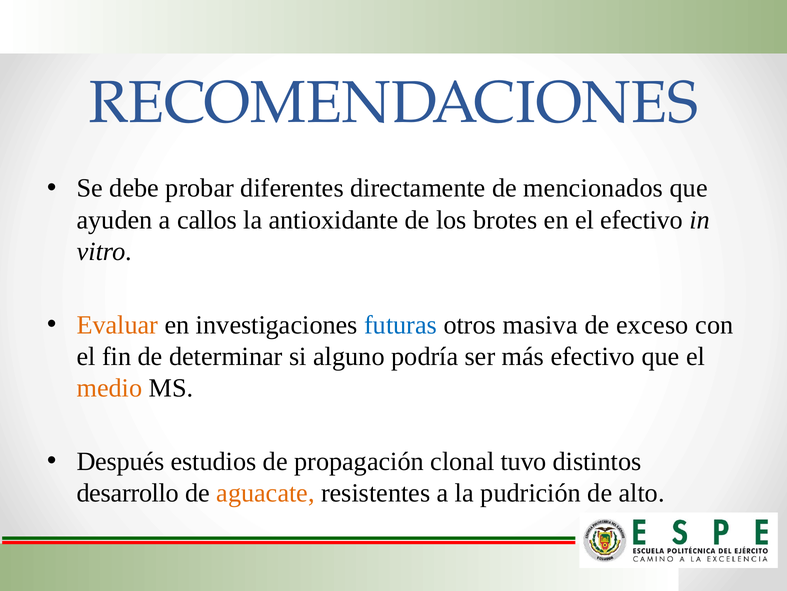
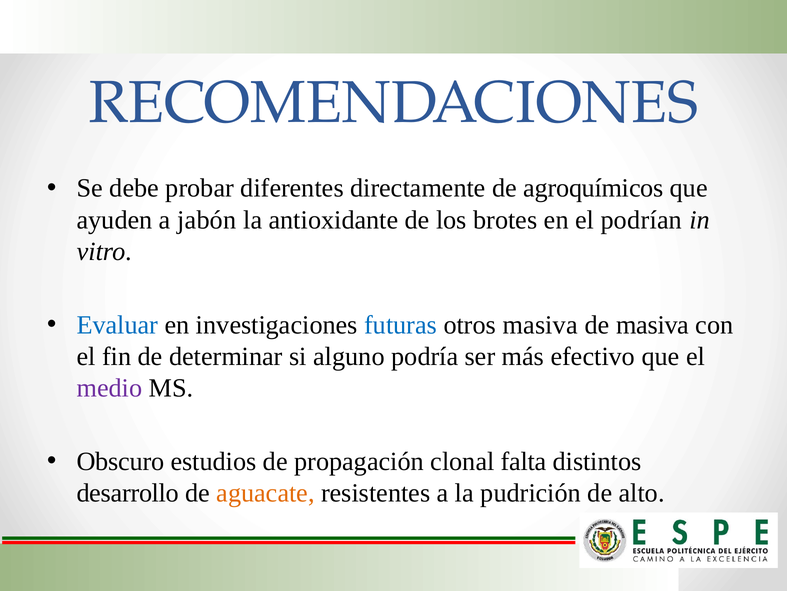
mencionados: mencionados -> agroquímicos
callos: callos -> jabón
el efectivo: efectivo -> podrían
Evaluar colour: orange -> blue
de exceso: exceso -> masiva
medio colour: orange -> purple
Después: Después -> Obscuro
tuvo: tuvo -> falta
